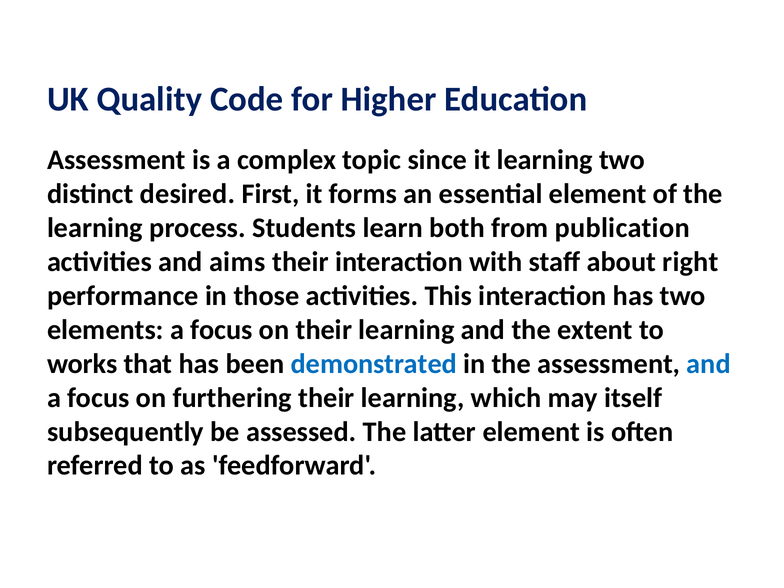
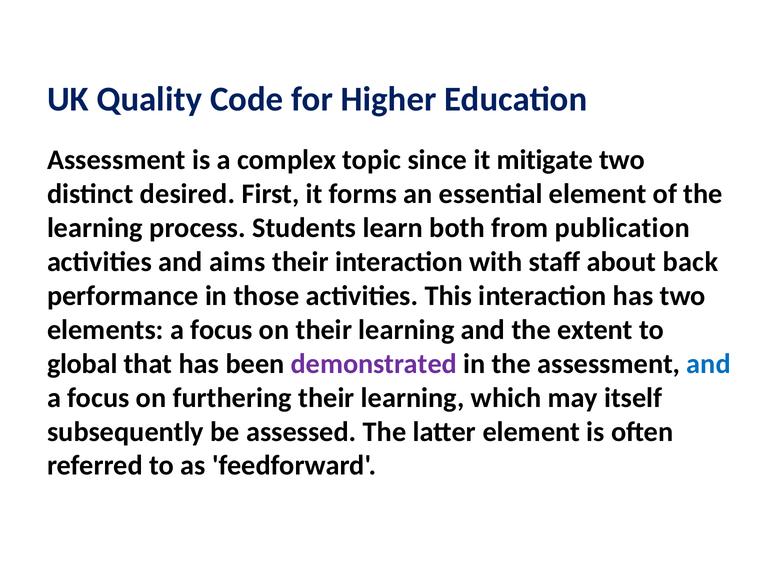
it learning: learning -> mitigate
right: right -> back
works: works -> global
demonstrated colour: blue -> purple
